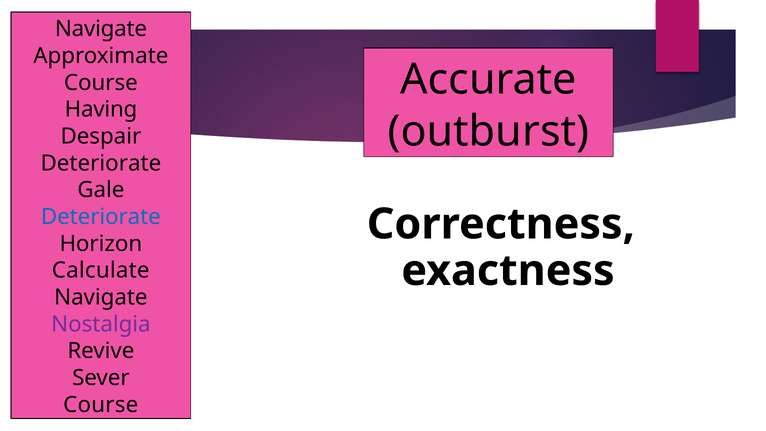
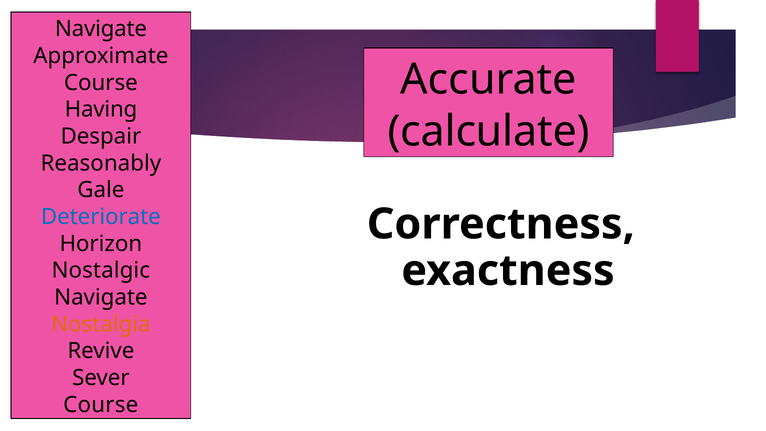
outburst: outburst -> calculate
Deteriorate at (101, 163): Deteriorate -> Reasonably
Calculate: Calculate -> Nostalgic
Nostalgia colour: purple -> orange
